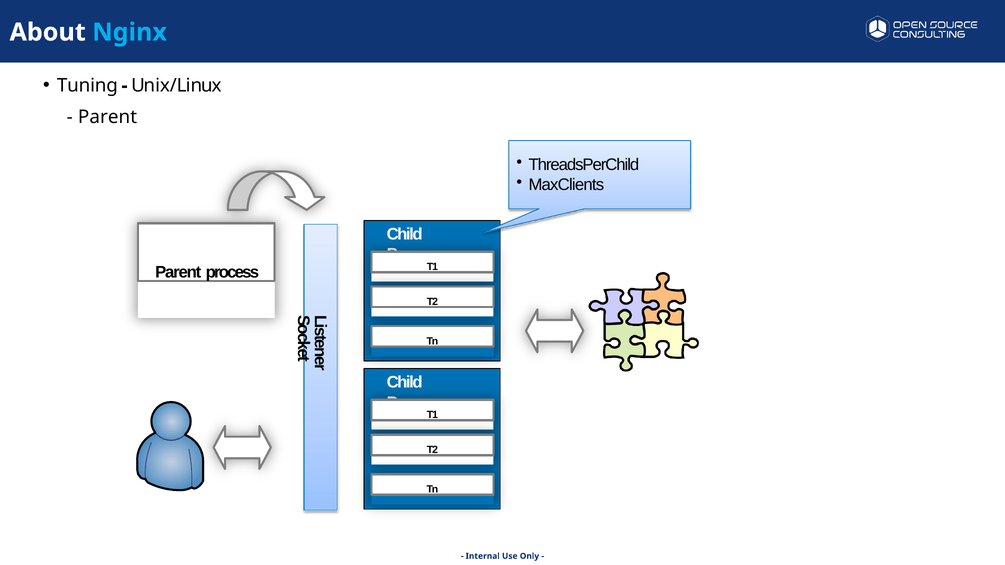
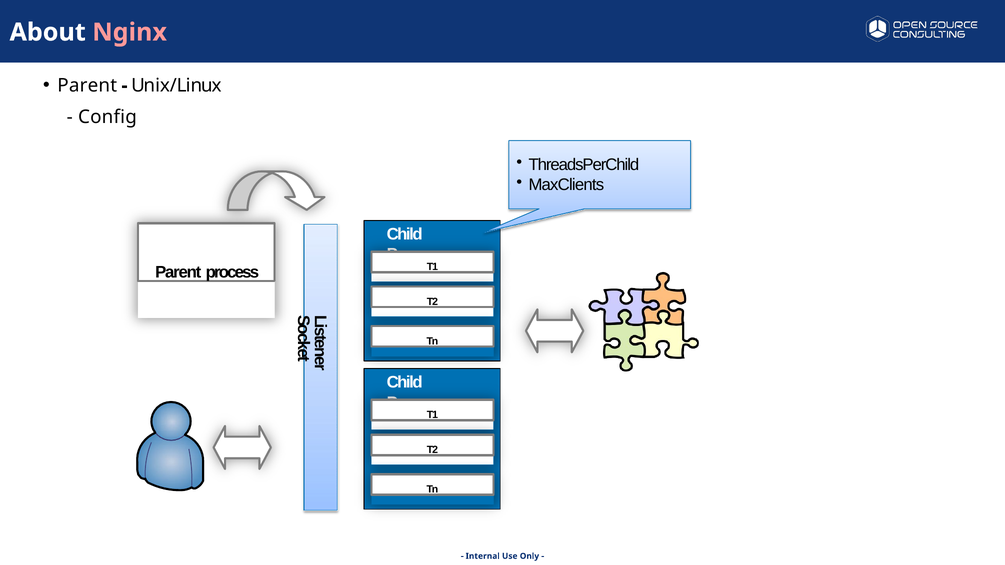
Nginx colour: light blue -> pink
Tuning at (87, 85): Tuning -> Parent
Parent at (108, 117): Parent -> Config
